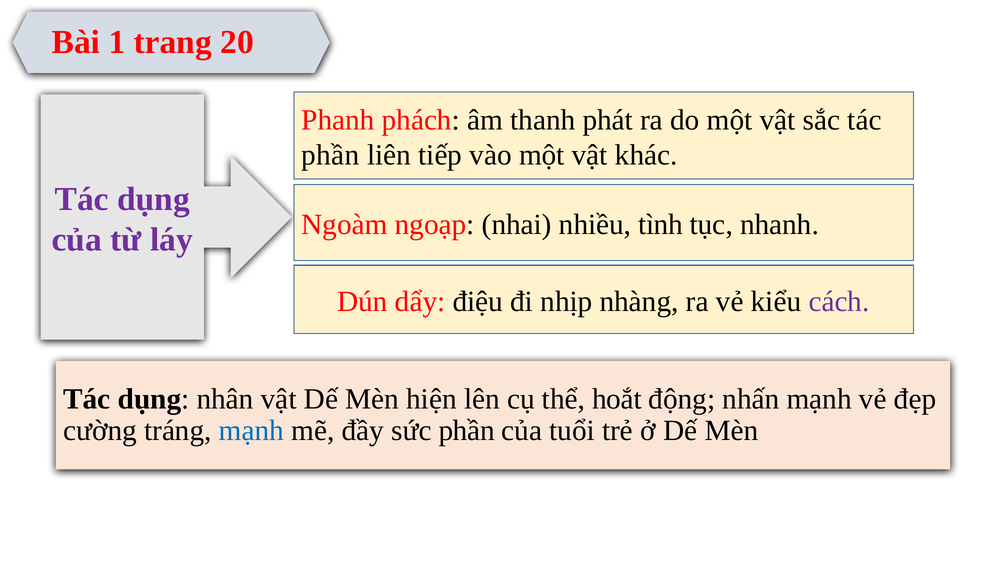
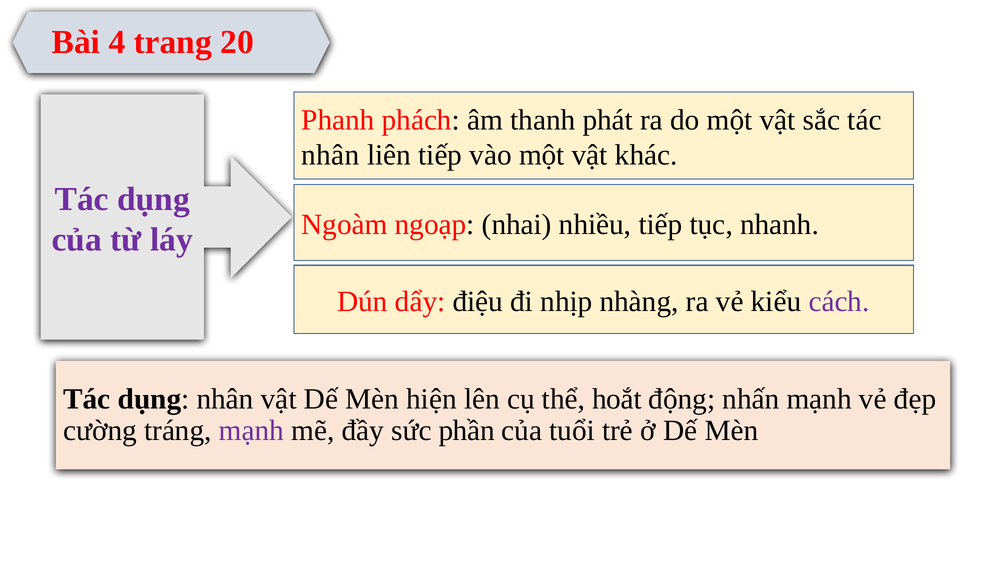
1: 1 -> 4
phần at (330, 155): phần -> nhân
nhiều tình: tình -> tiếp
mạnh at (252, 431) colour: blue -> purple
